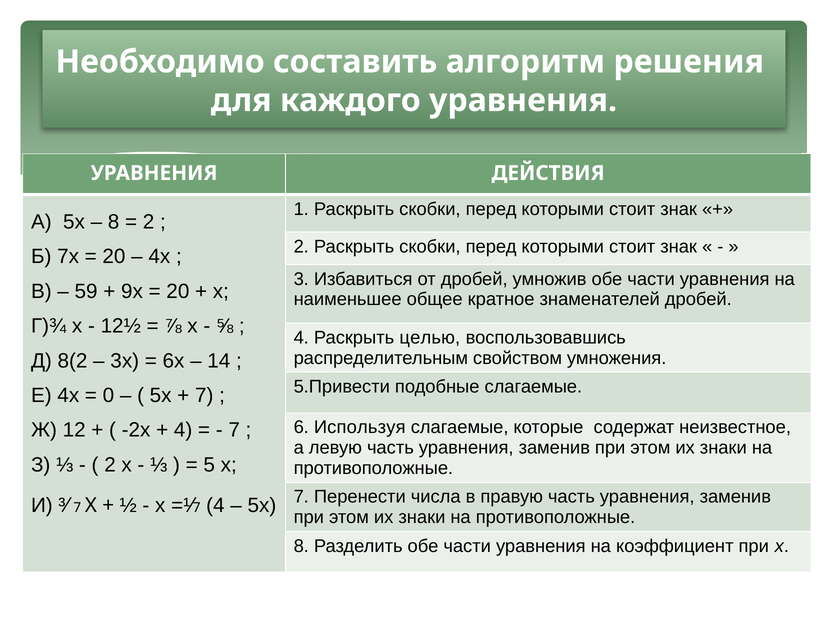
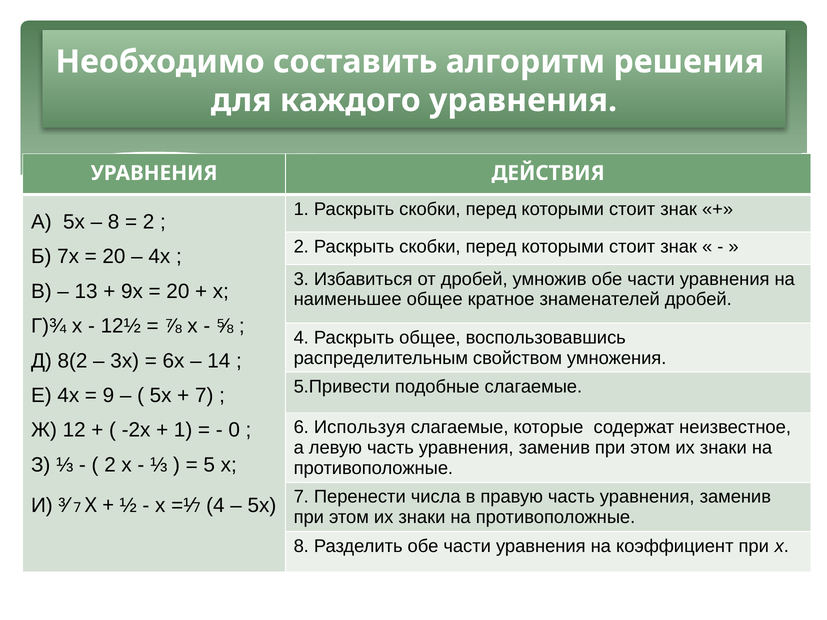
59: 59 -> 13
Раскрыть целью: целью -> общее
0: 0 -> 9
4 at (183, 430): 4 -> 1
7 at (234, 430): 7 -> 0
